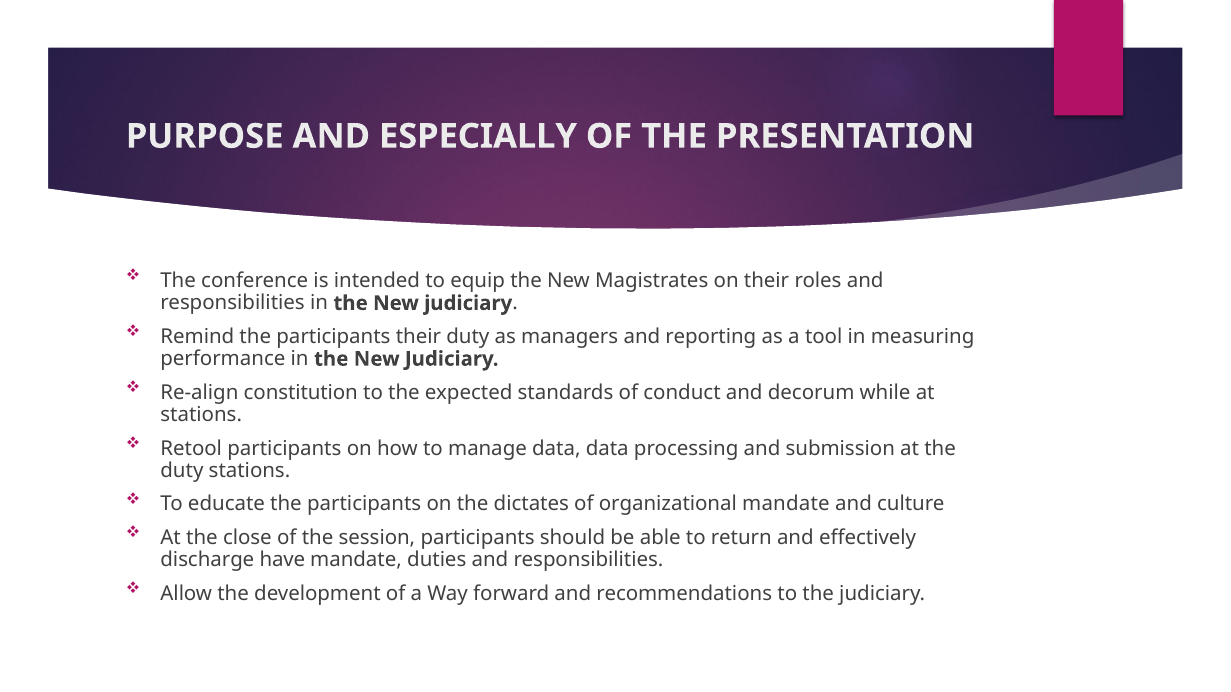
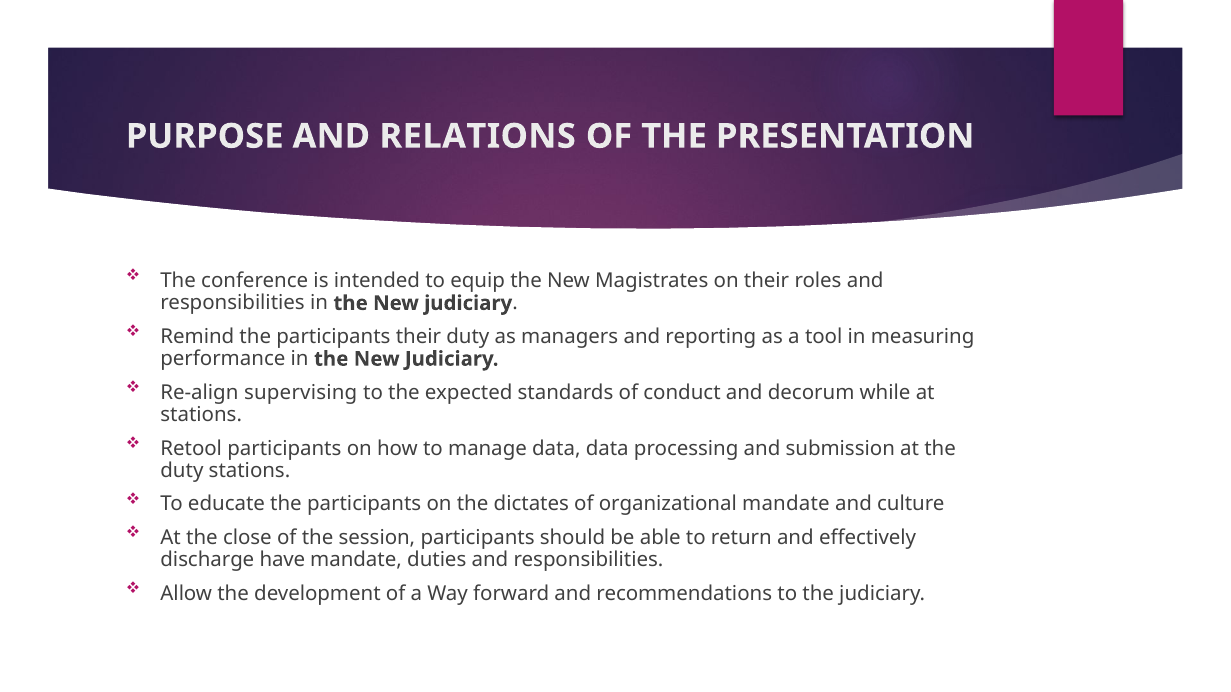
ESPECIALLY: ESPECIALLY -> RELATIONS
constitution: constitution -> supervising
